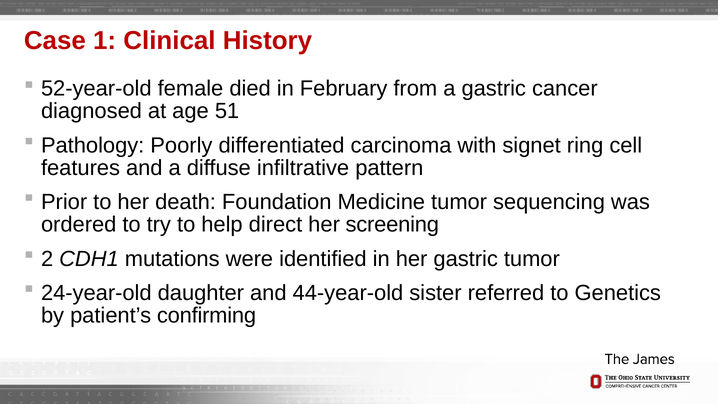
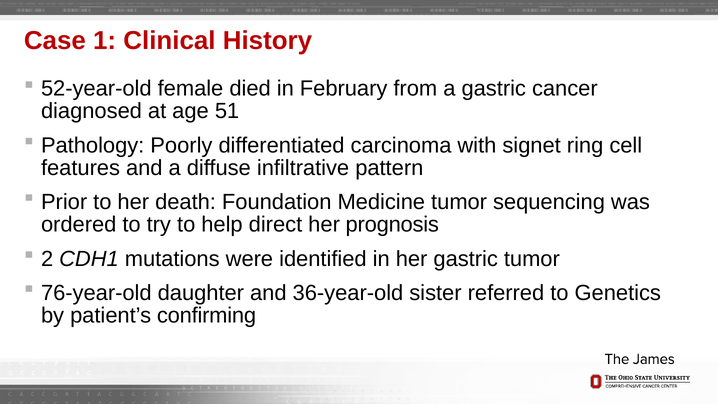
screening: screening -> prognosis
24-year-old: 24-year-old -> 76-year-old
44-year-old: 44-year-old -> 36-year-old
